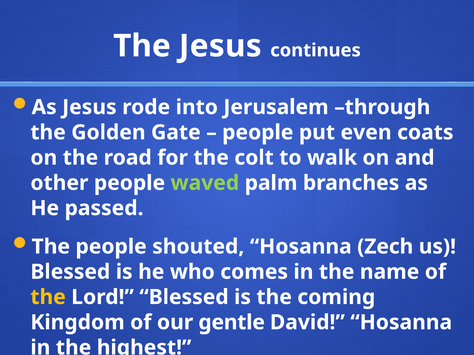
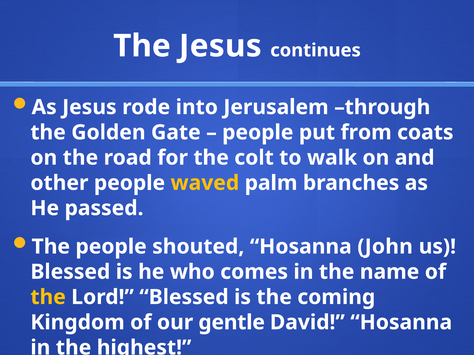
even: even -> from
waved colour: light green -> yellow
Zech: Zech -> John
